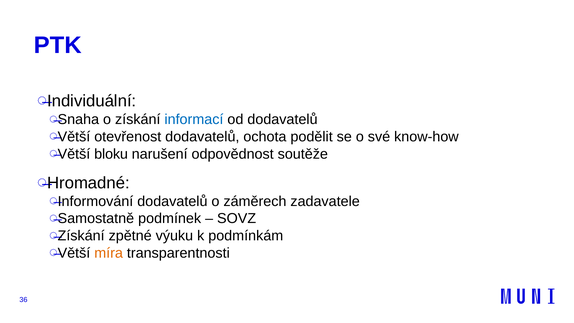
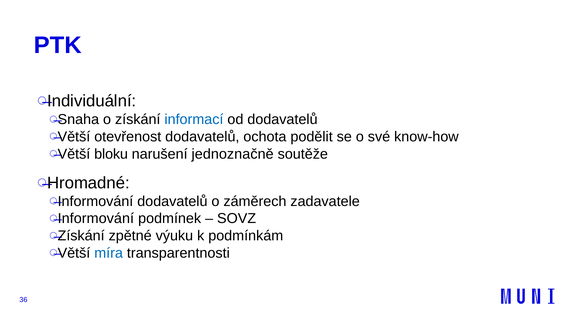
odpovědnost: odpovědnost -> jednoznačně
Samostatně at (96, 218): Samostatně -> Informování
míra colour: orange -> blue
